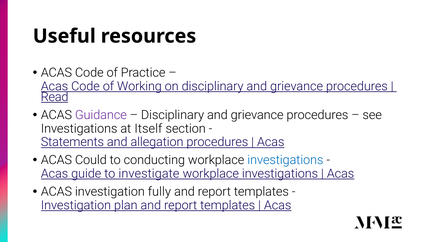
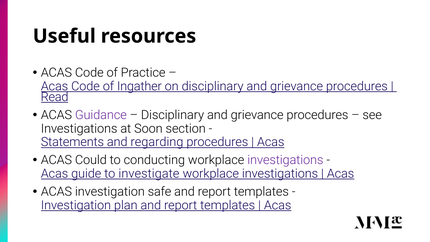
Working: Working -> Ingather
Itself: Itself -> Soon
allegation: allegation -> regarding
investigations at (285, 160) colour: blue -> purple
fully: fully -> safe
